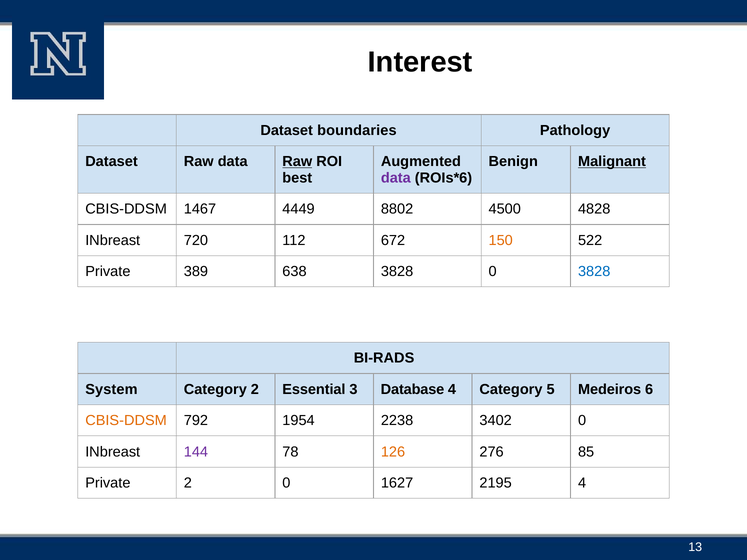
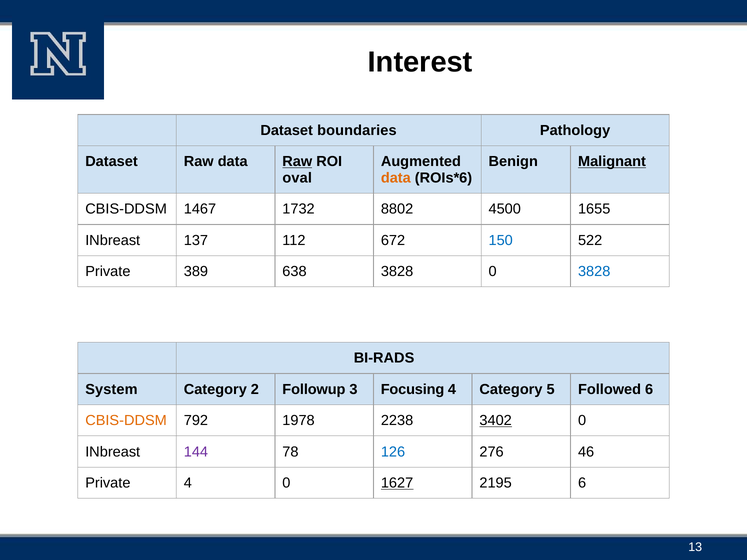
best: best -> oval
data at (396, 178) colour: purple -> orange
4449: 4449 -> 1732
4828: 4828 -> 1655
720: 720 -> 137
150 colour: orange -> blue
Essential: Essential -> Followup
Database: Database -> Focusing
Medeiros: Medeiros -> Followed
1954: 1954 -> 1978
3402 underline: none -> present
126 colour: orange -> blue
85: 85 -> 46
Private 2: 2 -> 4
1627 underline: none -> present
2195 4: 4 -> 6
